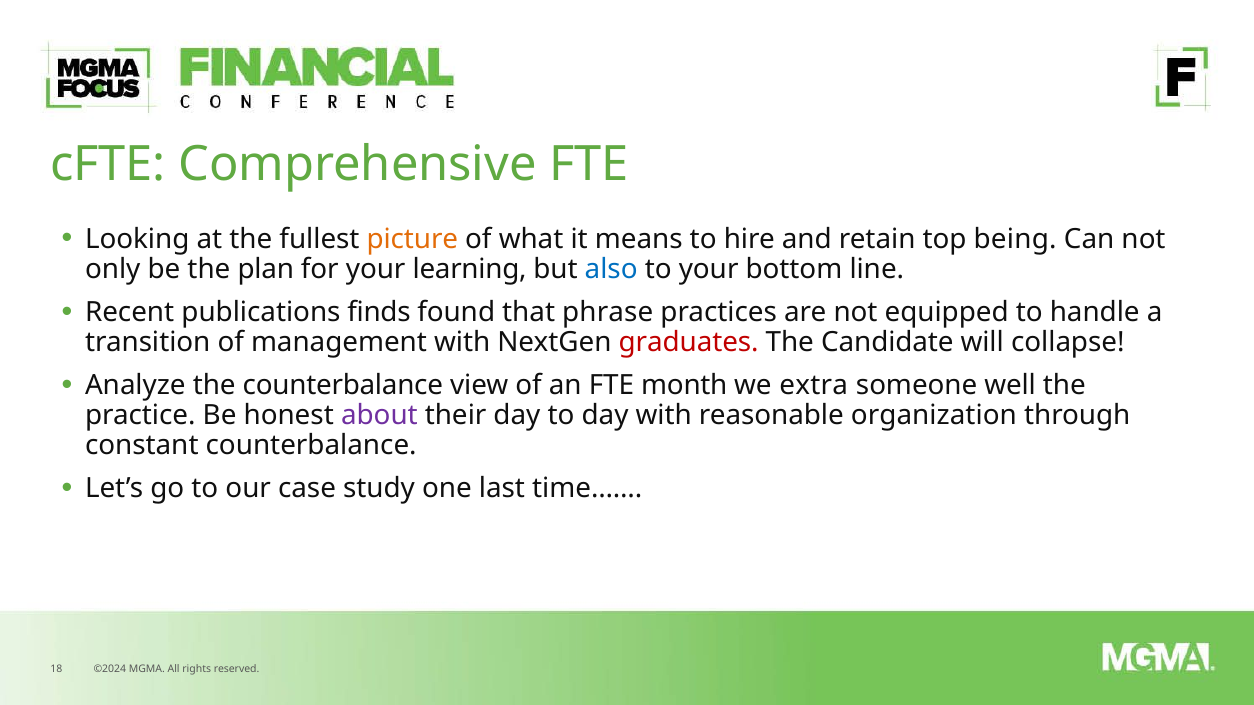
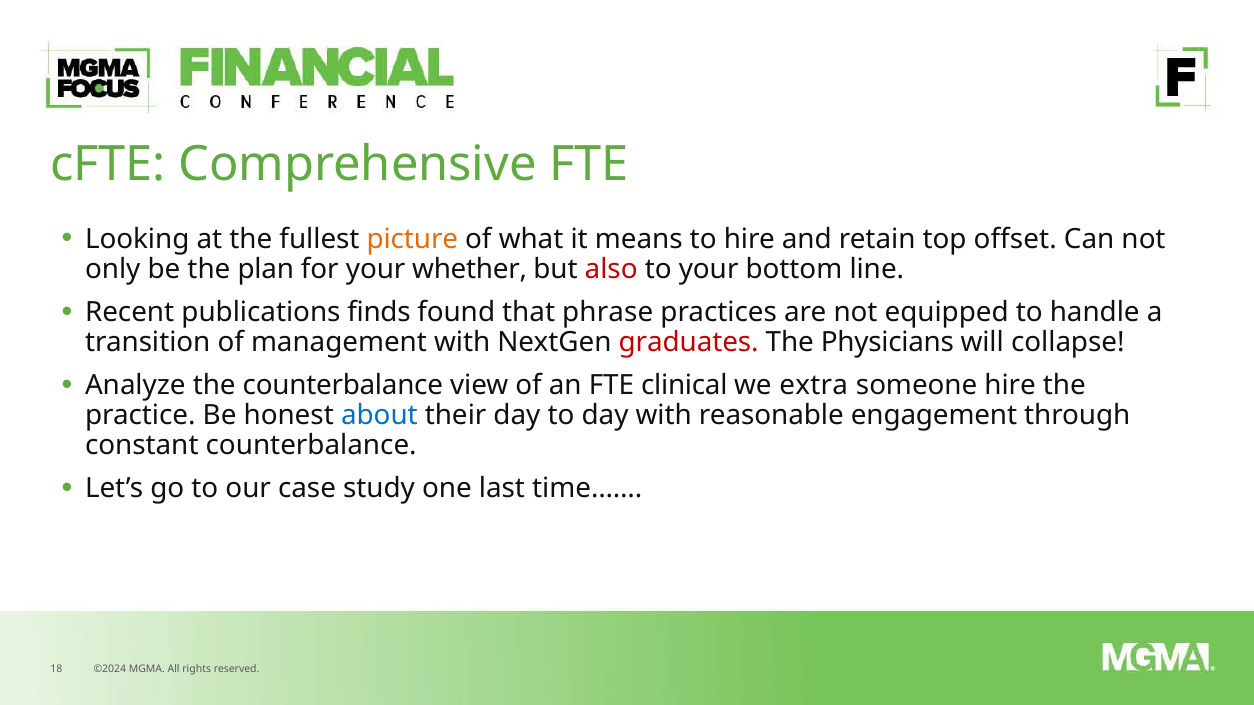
being: being -> offset
learning: learning -> whether
also colour: blue -> red
Candidate: Candidate -> Physicians
month: month -> clinical
someone well: well -> hire
about colour: purple -> blue
organization: organization -> engagement
